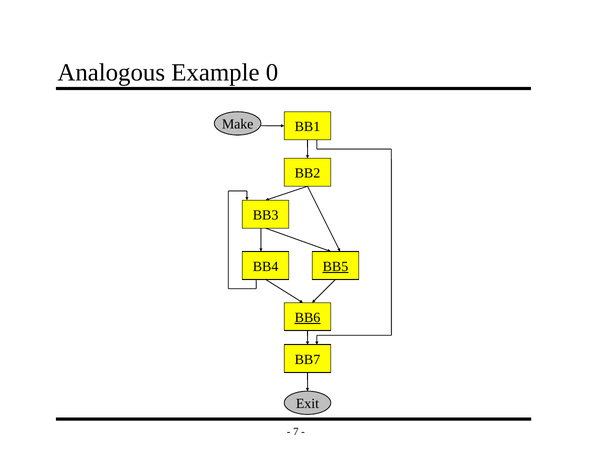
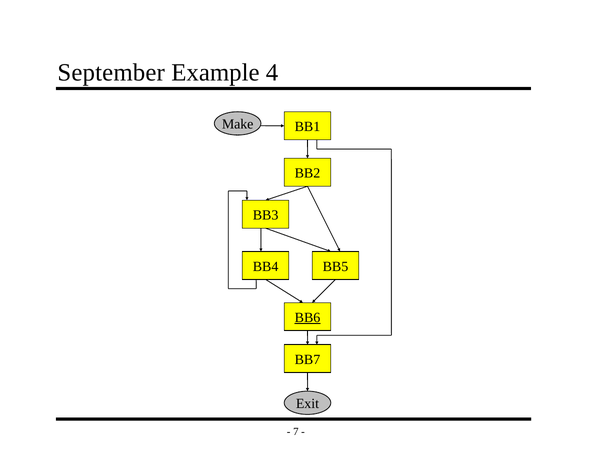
Analogous: Analogous -> September
0: 0 -> 4
BB5 underline: present -> none
